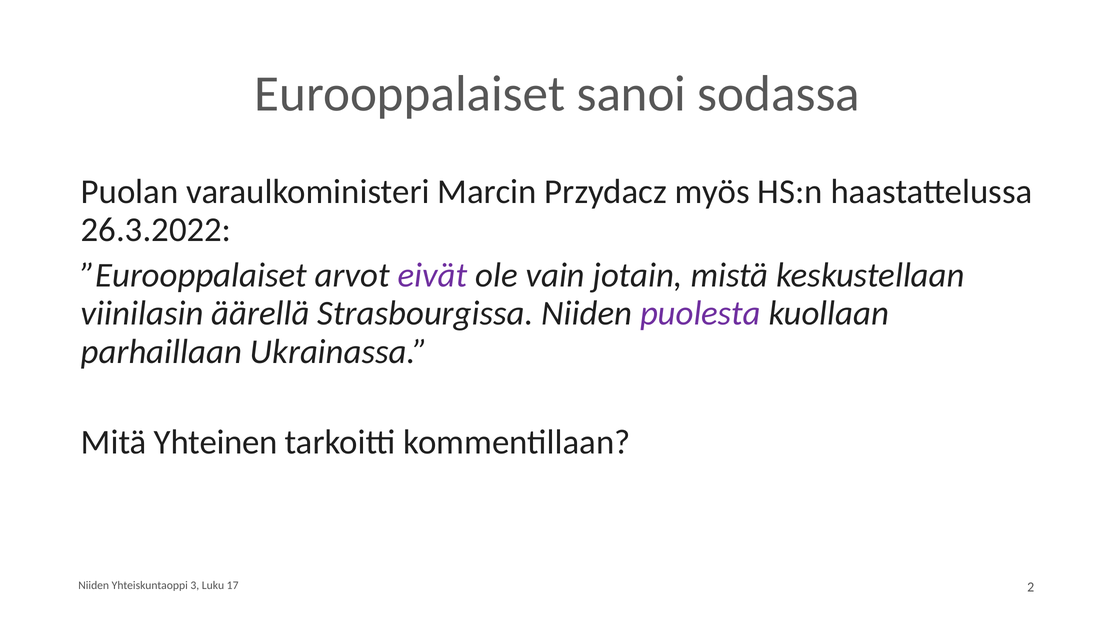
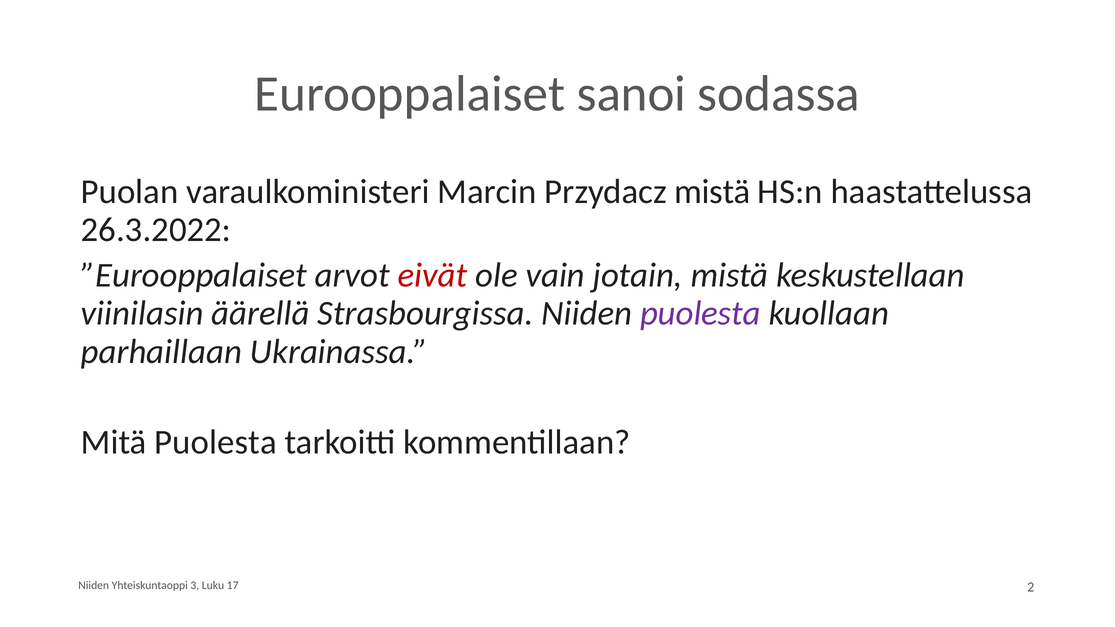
Przydacz myös: myös -> mistä
eivät colour: purple -> red
Mitä Yhteinen: Yhteinen -> Puolesta
